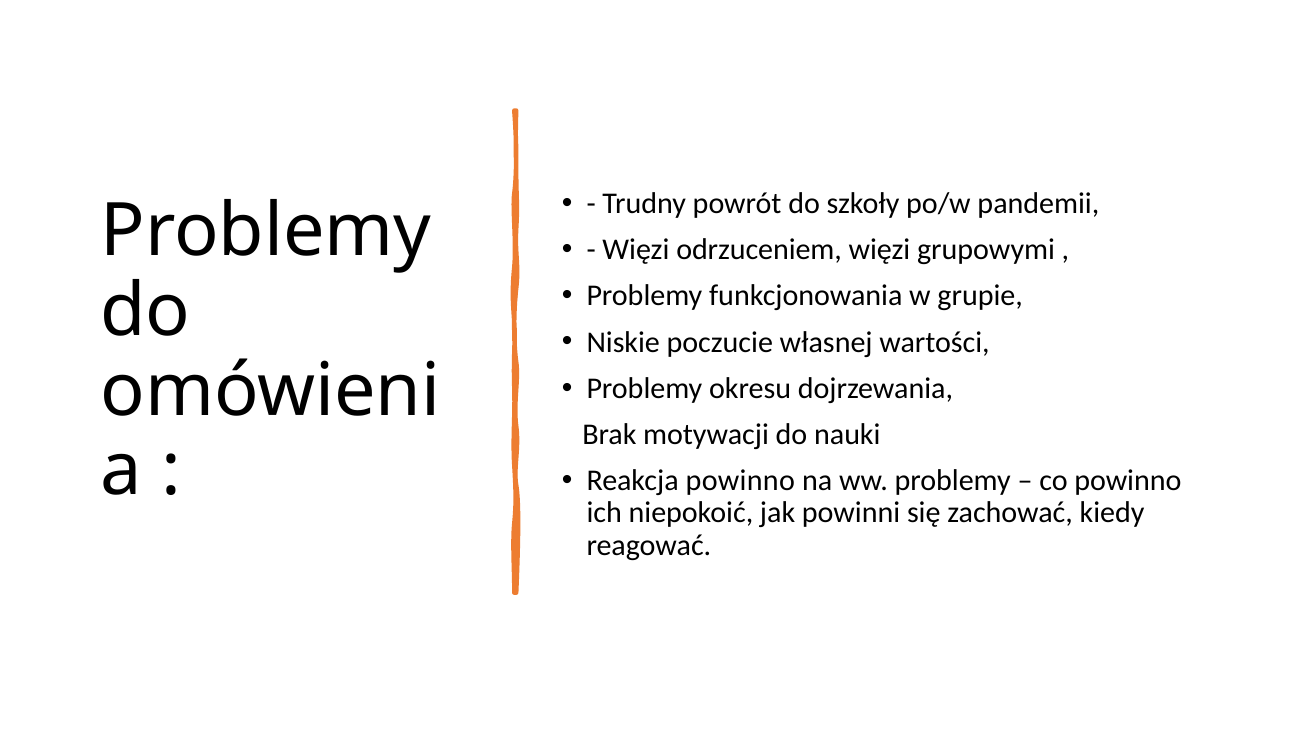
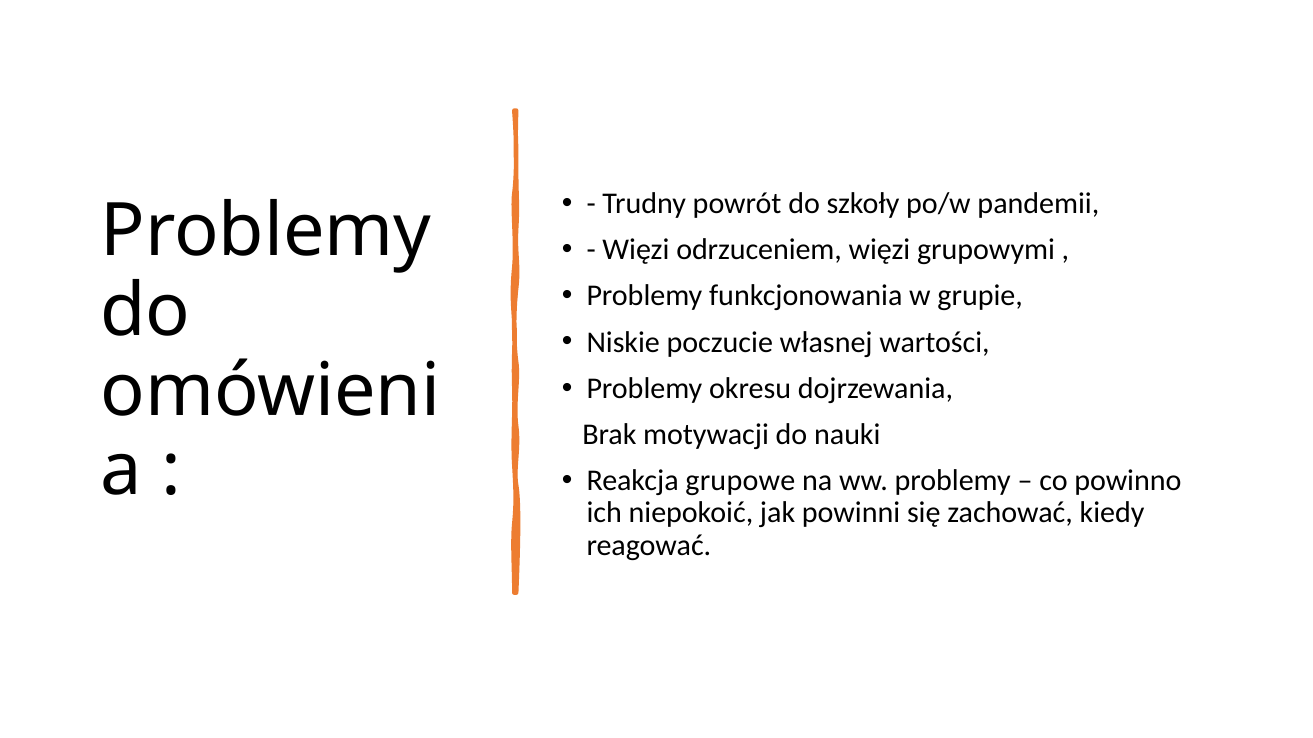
Reakcja powinno: powinno -> grupowe
